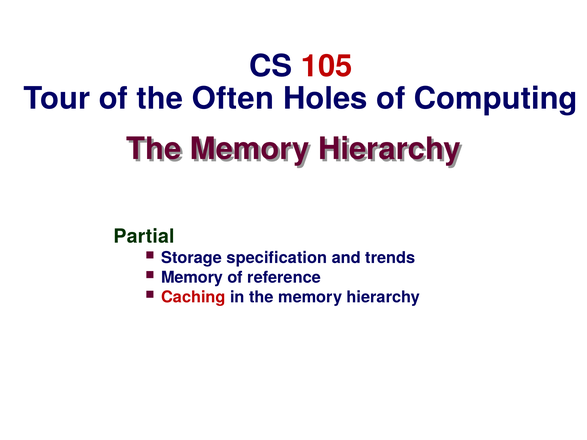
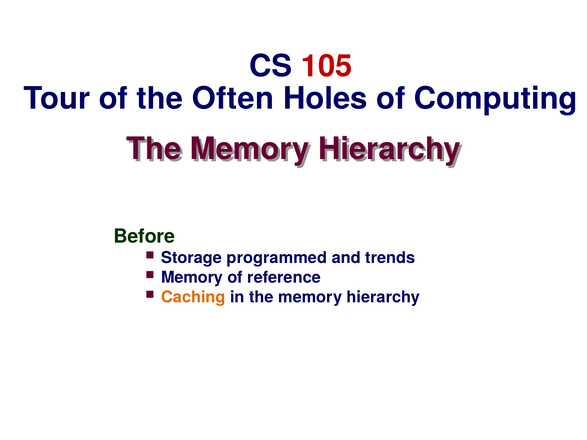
Partial: Partial -> Before
specification: specification -> programmed
Caching colour: red -> orange
